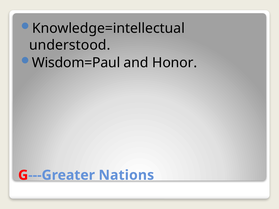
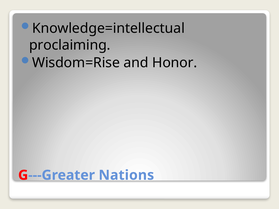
understood: understood -> proclaiming
Wisdom=Paul: Wisdom=Paul -> Wisdom=Rise
